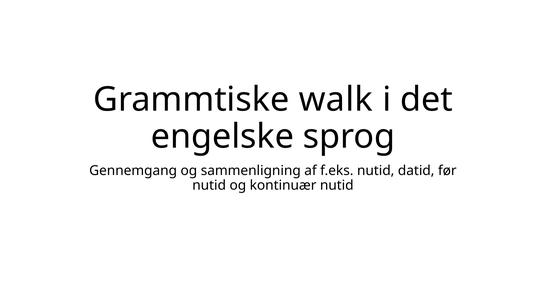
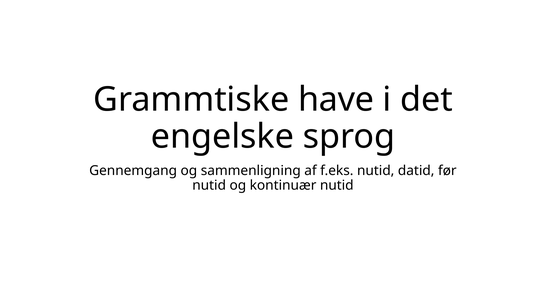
walk: walk -> have
